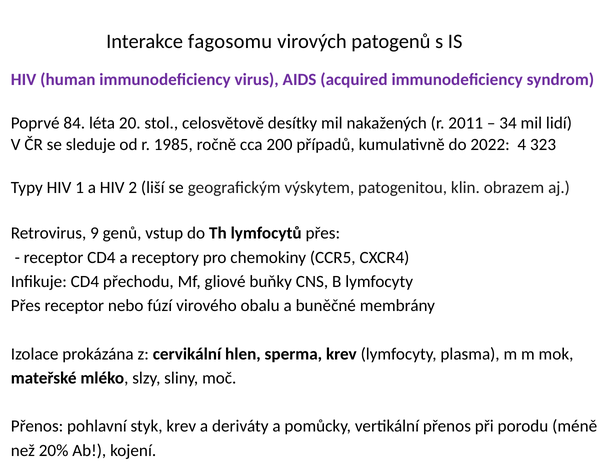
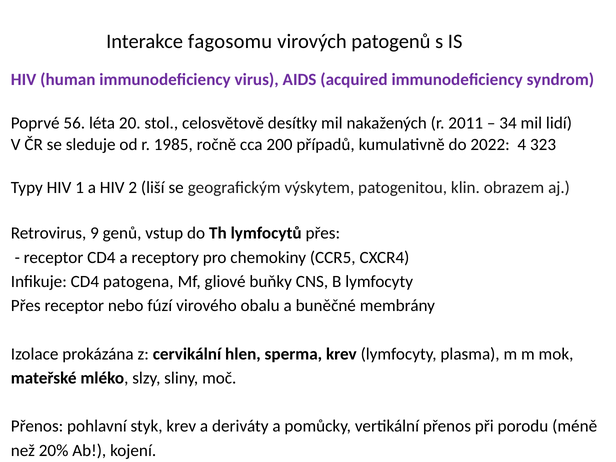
84: 84 -> 56
přechodu: přechodu -> patogena
